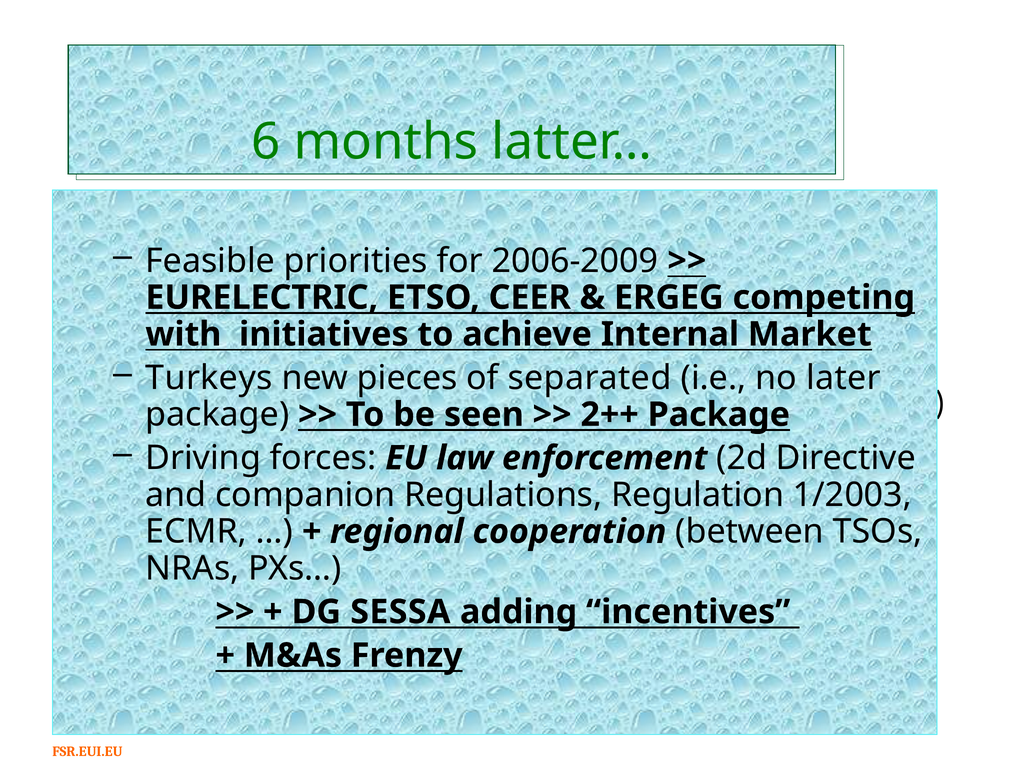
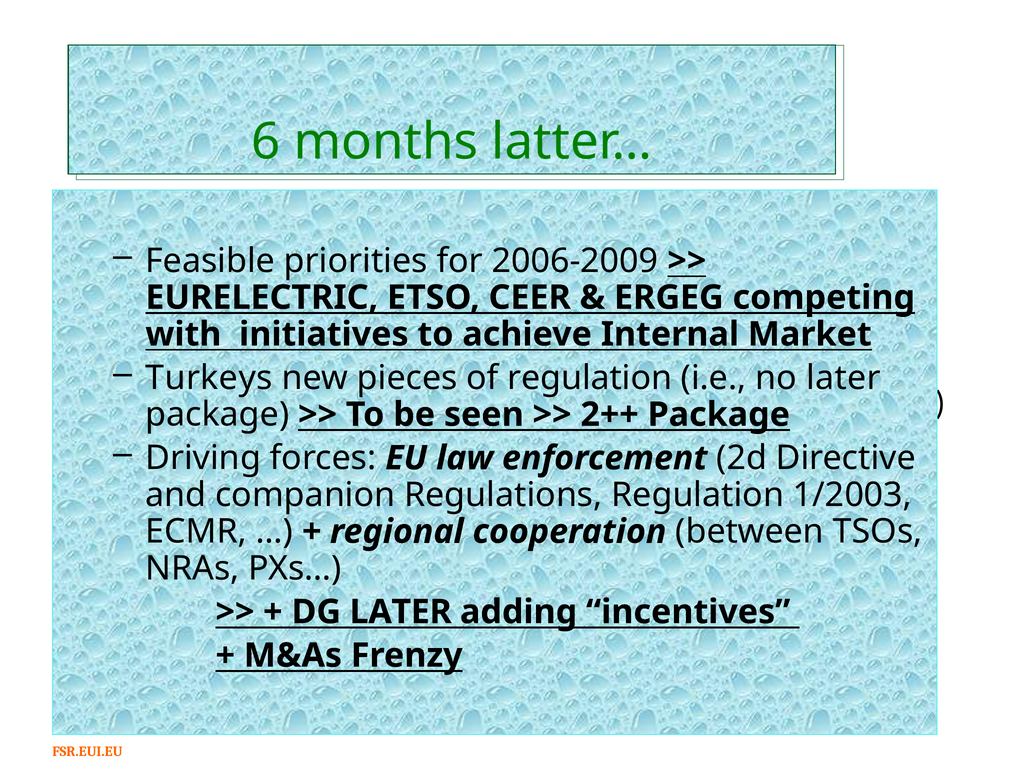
of separated: separated -> regulation
DG SESSA: SESSA -> LATER
